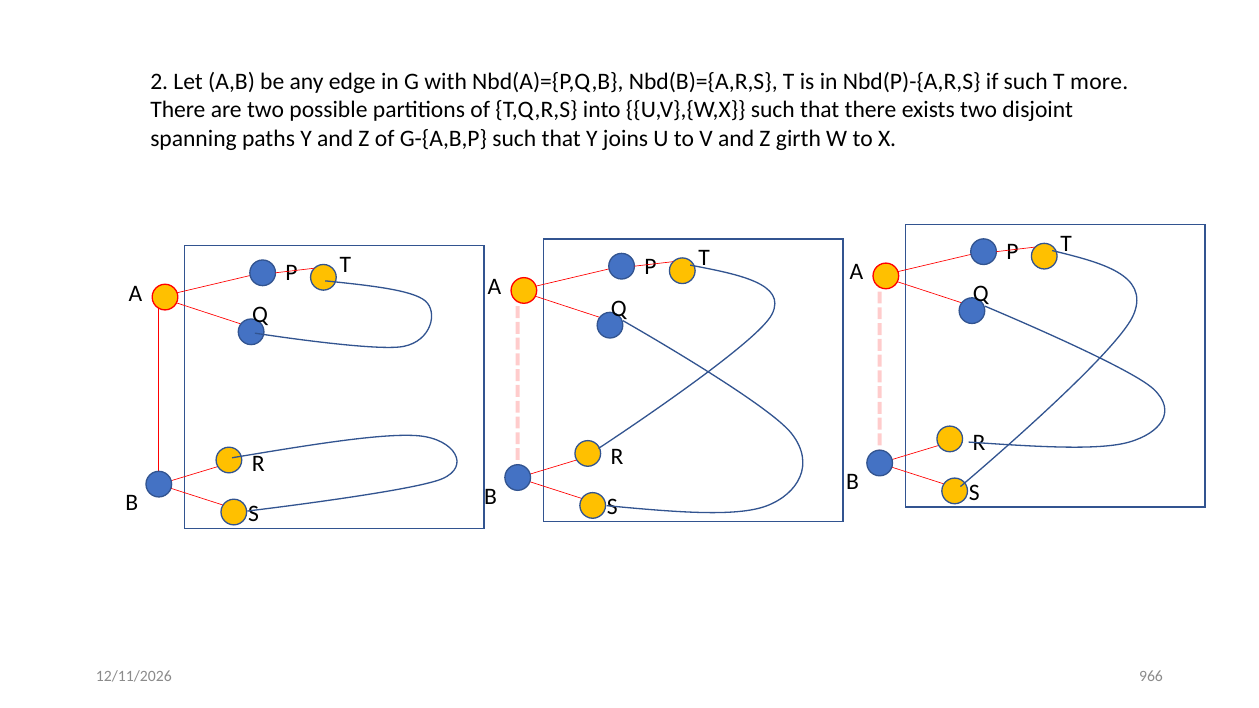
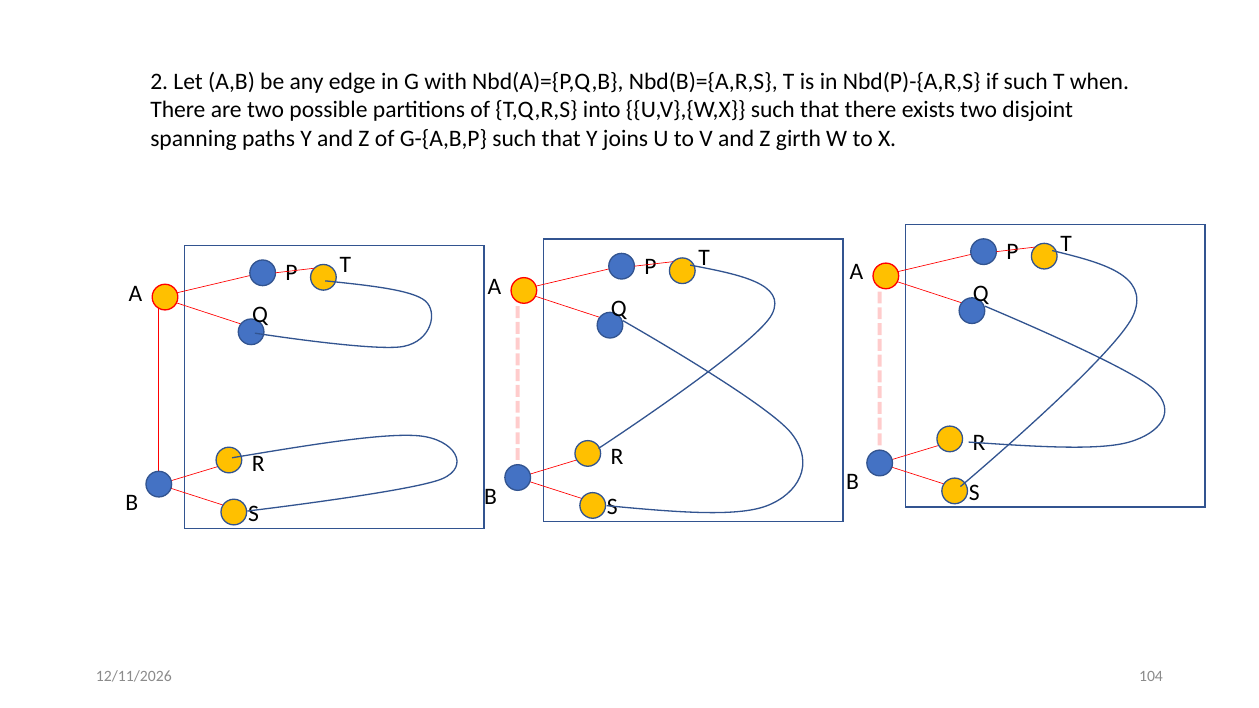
more: more -> when
966: 966 -> 104
